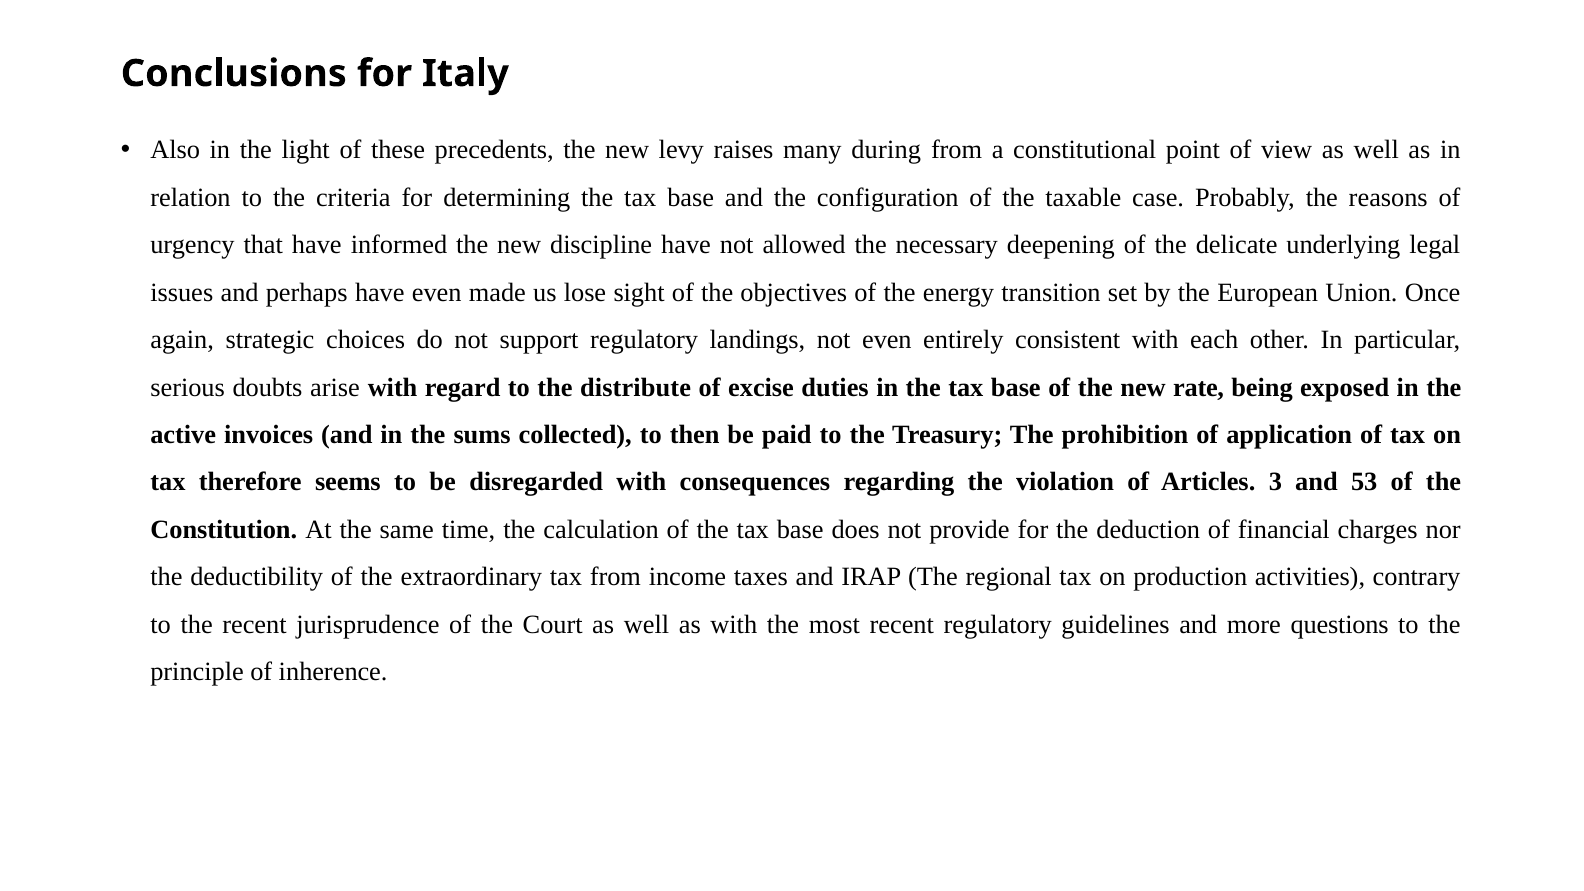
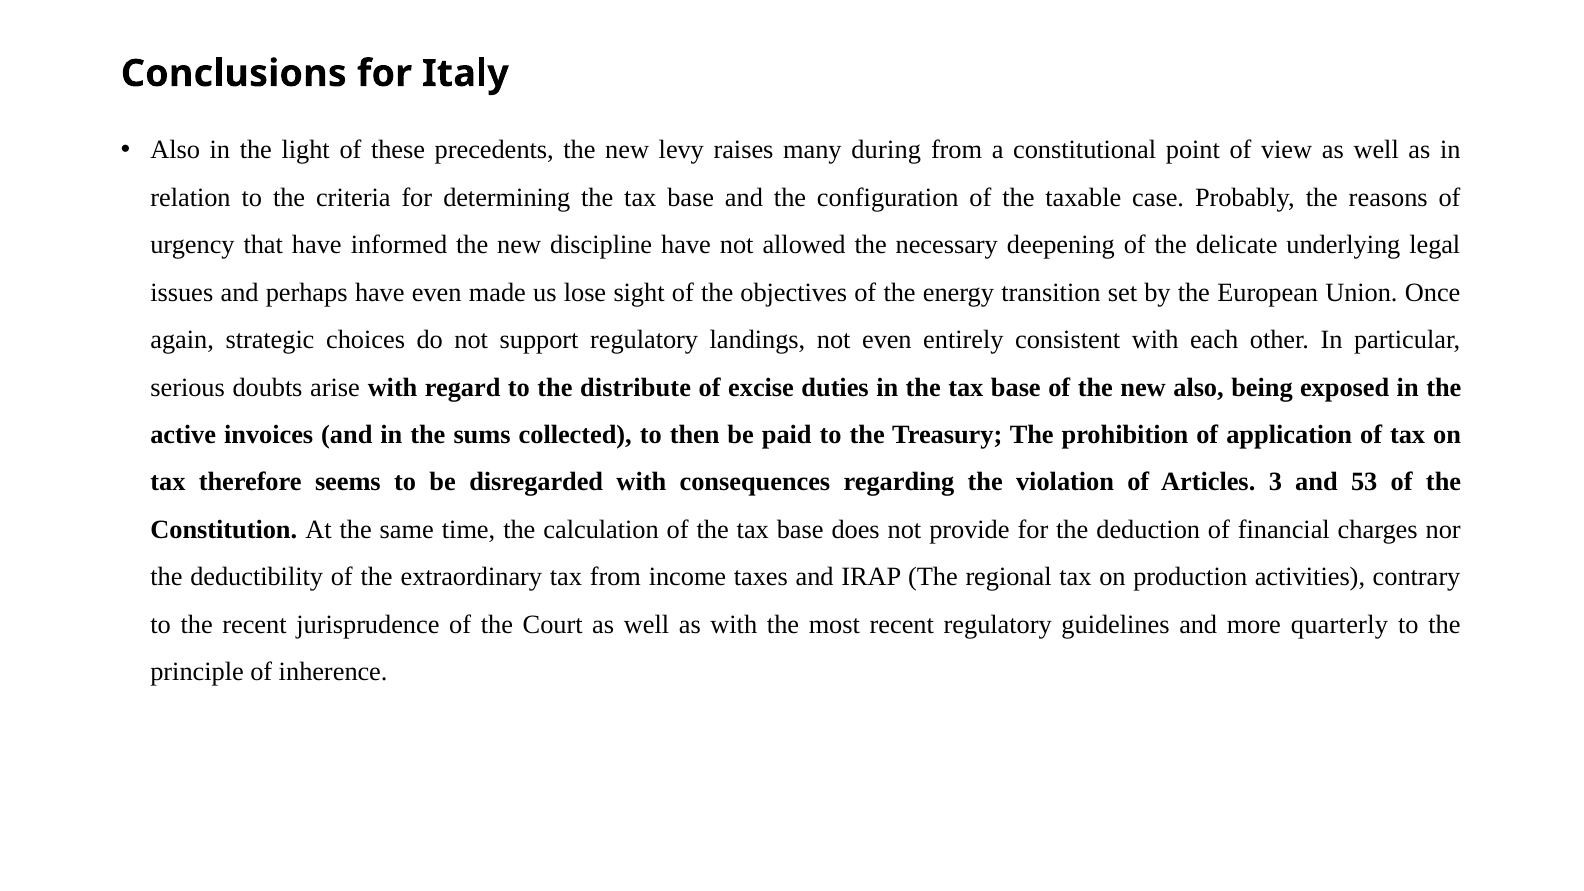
new rate: rate -> also
questions: questions -> quarterly
